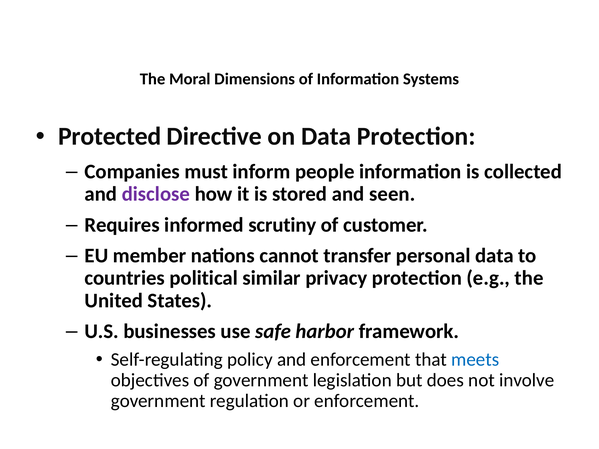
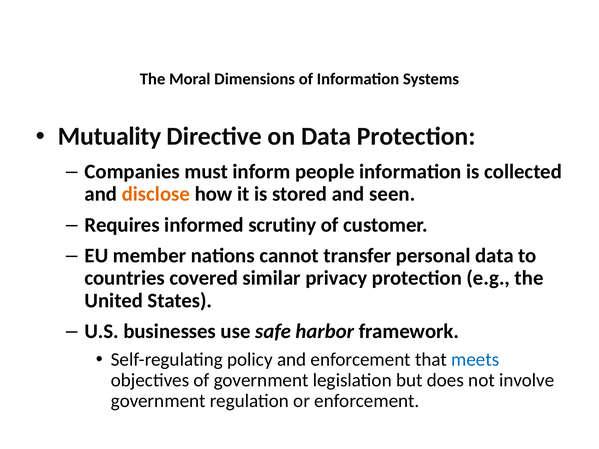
Protected: Protected -> Mutuality
disclose colour: purple -> orange
political: political -> covered
